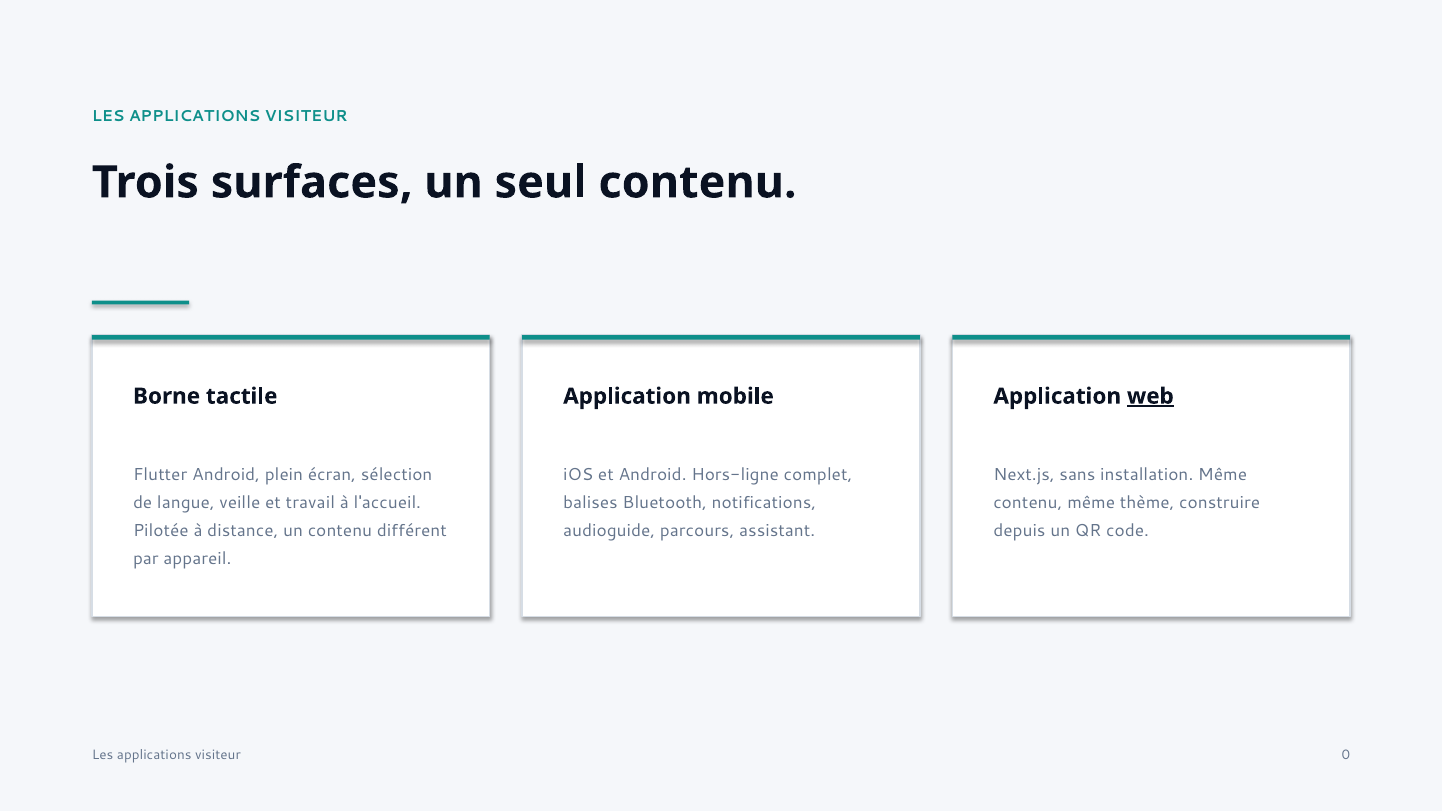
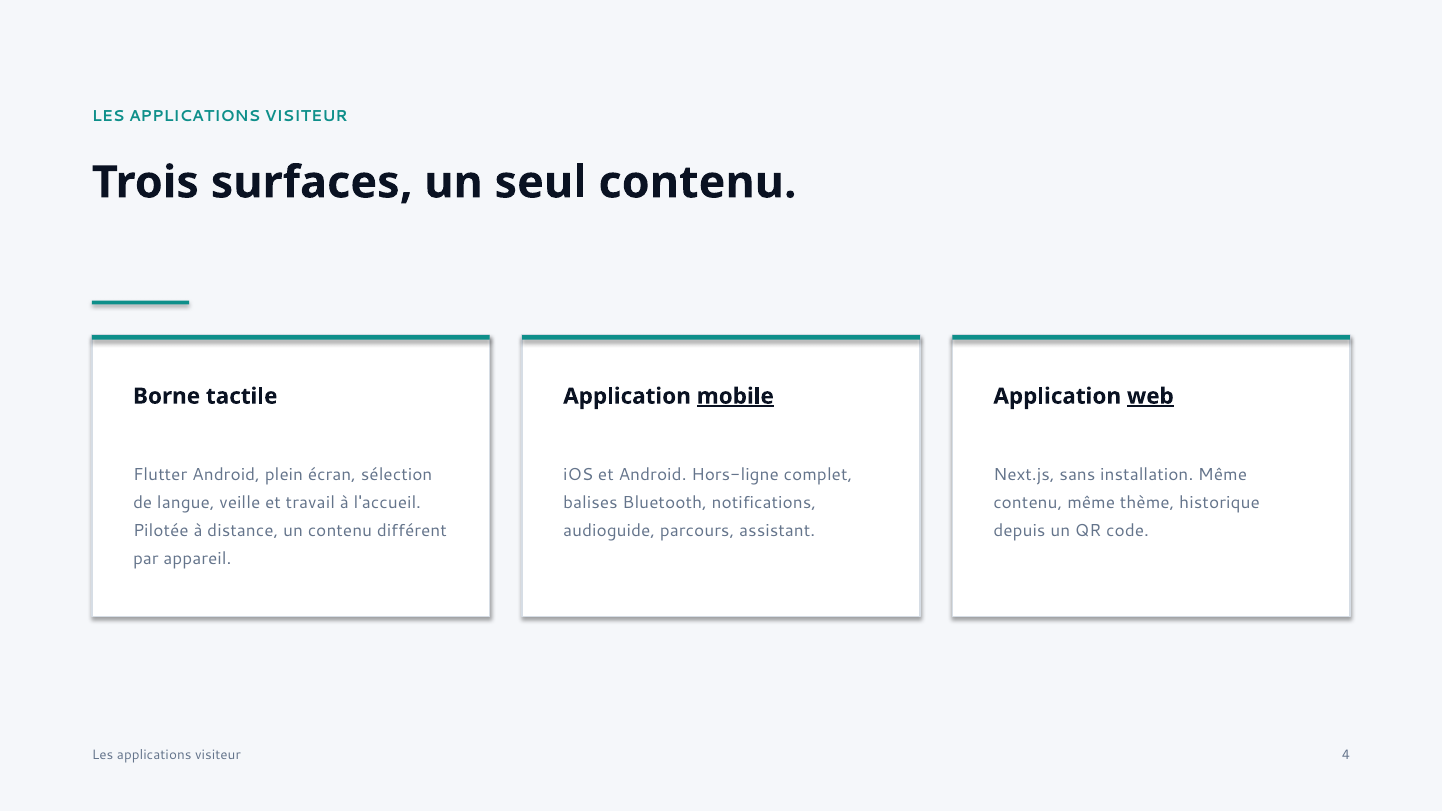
mobile underline: none -> present
construire: construire -> historique
0: 0 -> 4
